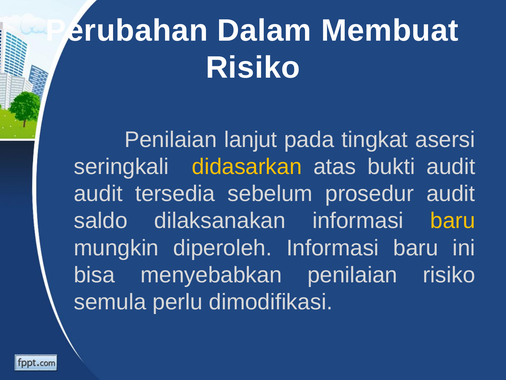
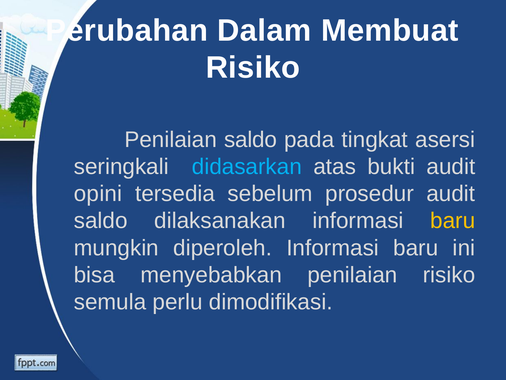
Penilaian lanjut: lanjut -> saldo
didasarkan colour: yellow -> light blue
audit at (98, 194): audit -> opini
